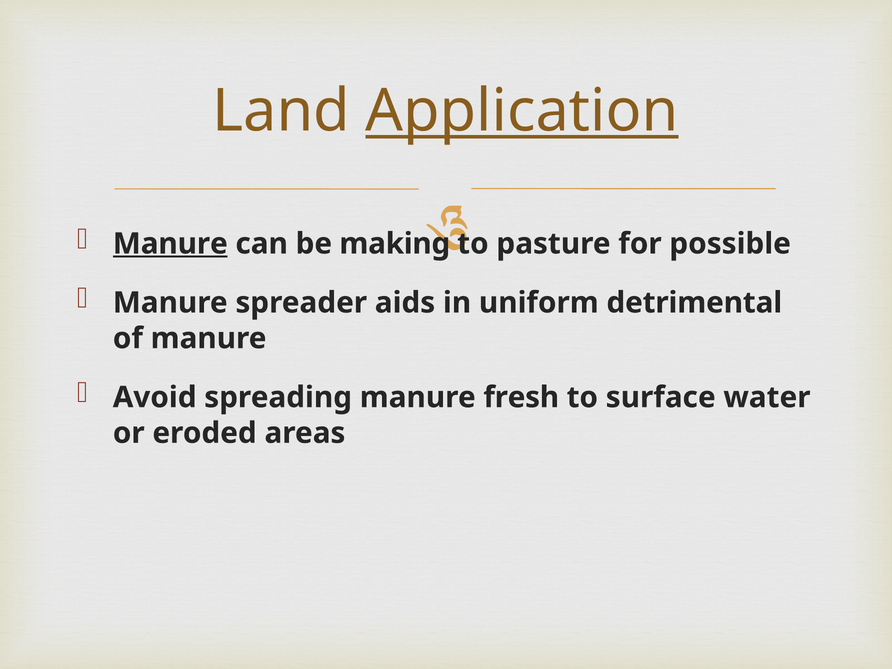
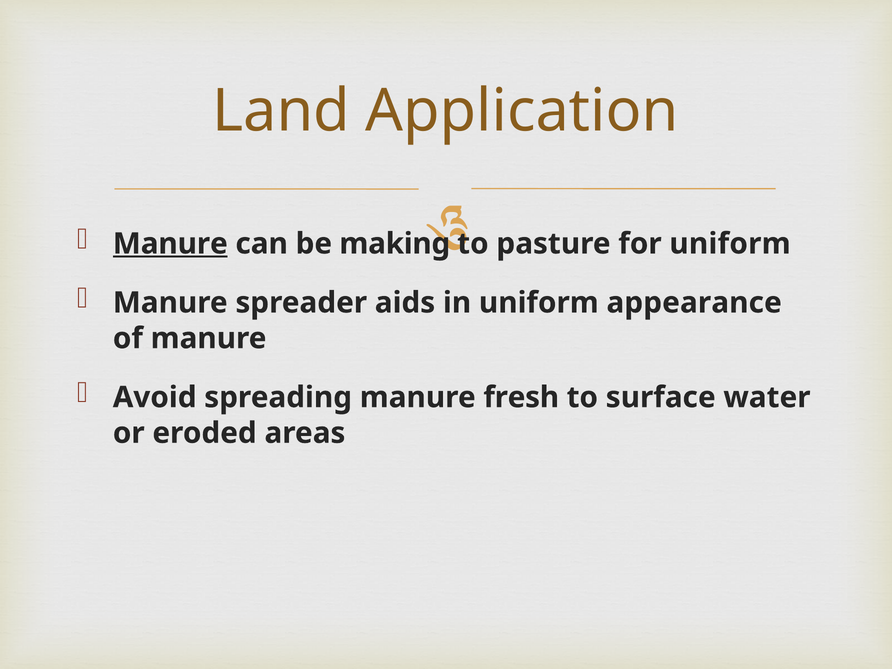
Application underline: present -> none
for possible: possible -> uniform
detrimental: detrimental -> appearance
